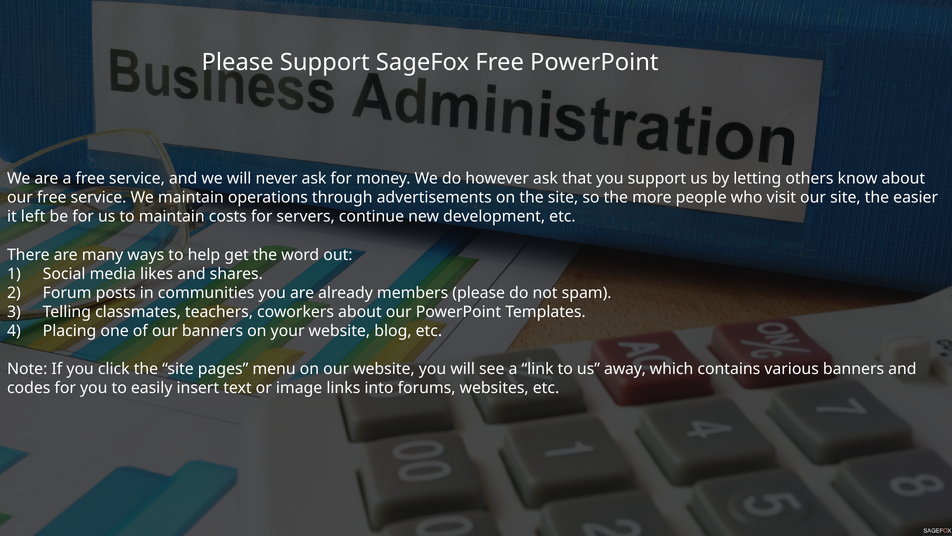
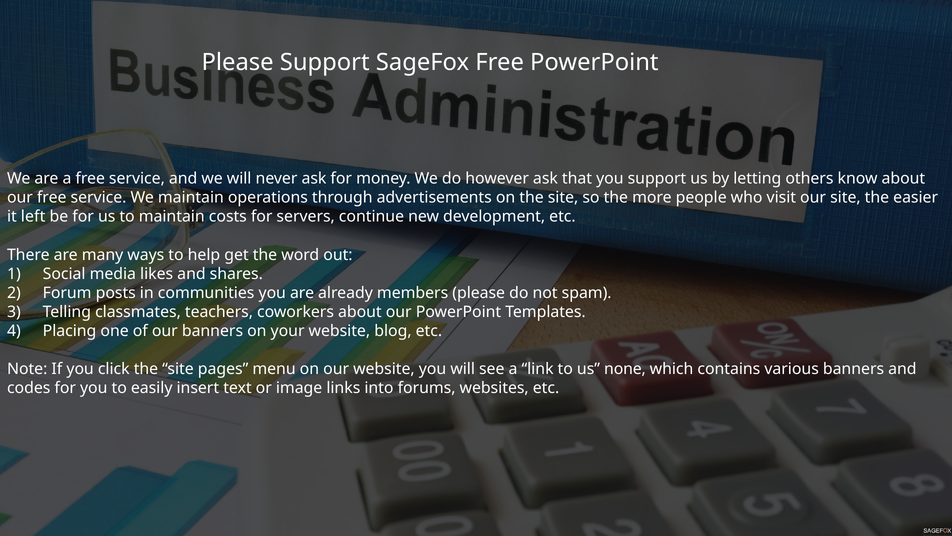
away: away -> none
